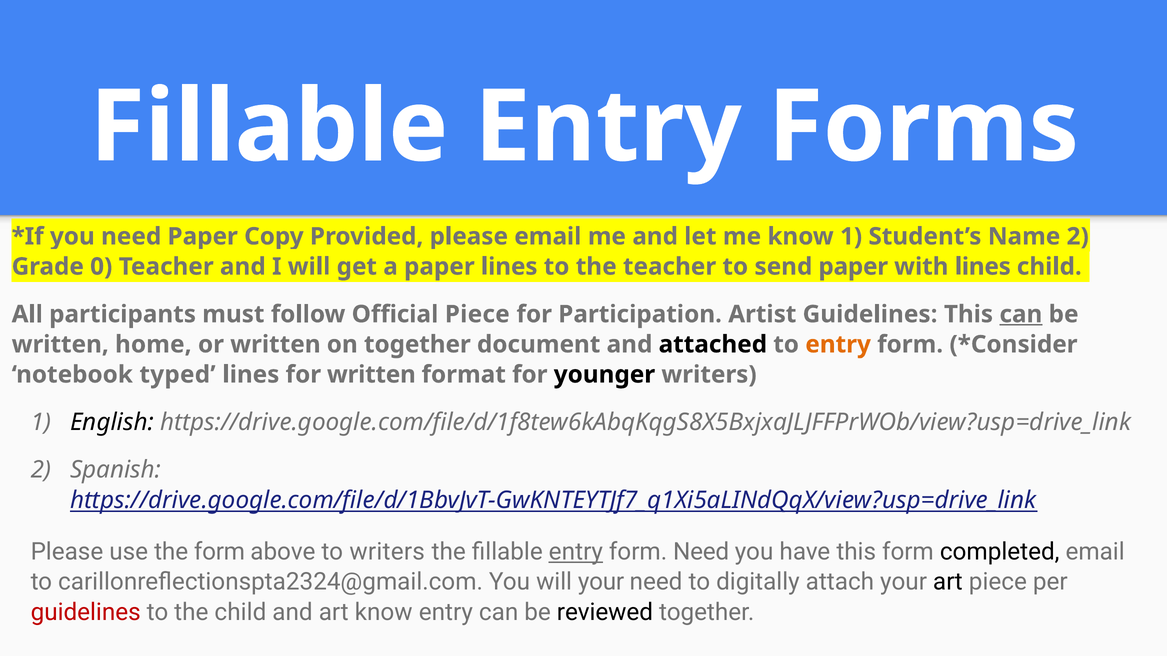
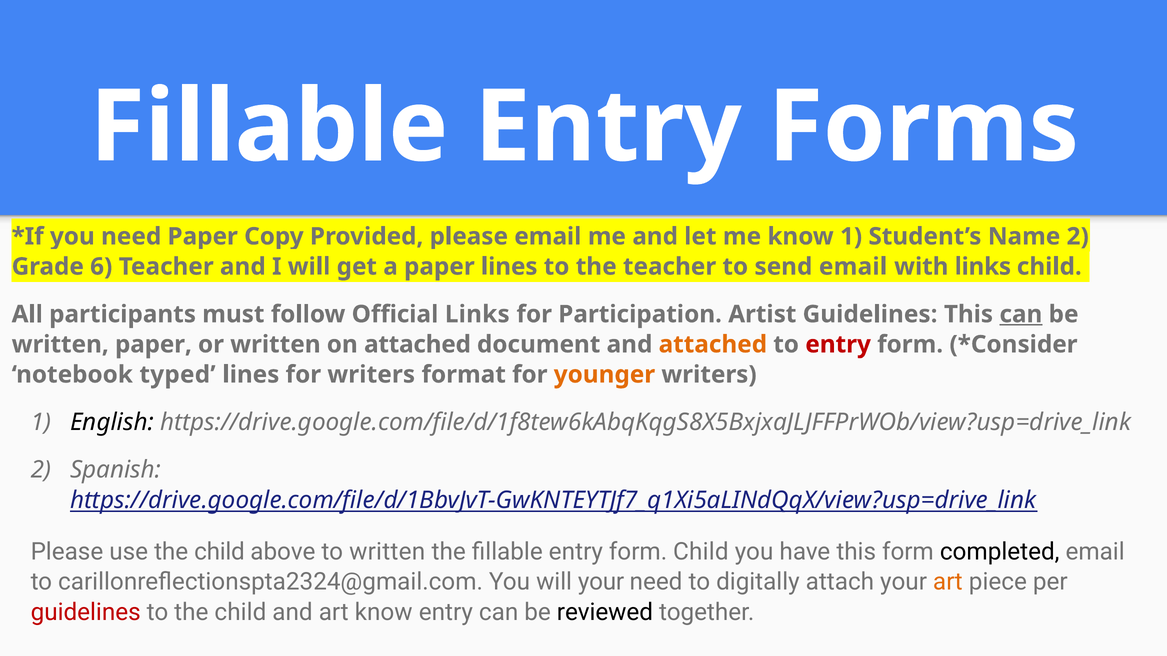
0: 0 -> 6
send paper: paper -> email
with lines: lines -> links
Official Piece: Piece -> Links
written home: home -> paper
on together: together -> attached
attached at (713, 345) colour: black -> orange
entry at (838, 345) colour: orange -> red
for written: written -> writers
younger colour: black -> orange
use the form: form -> child
to writers: writers -> written
entry at (576, 552) underline: present -> none
form Need: Need -> Child
art at (948, 582) colour: black -> orange
